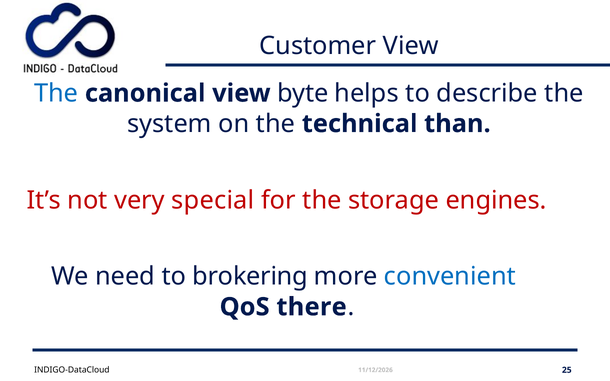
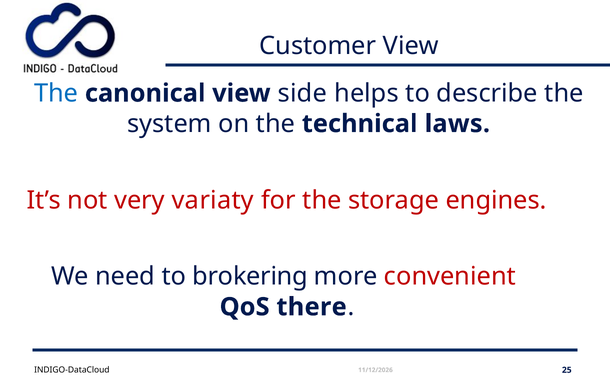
byte: byte -> side
than: than -> laws
special: special -> variaty
convenient colour: blue -> red
